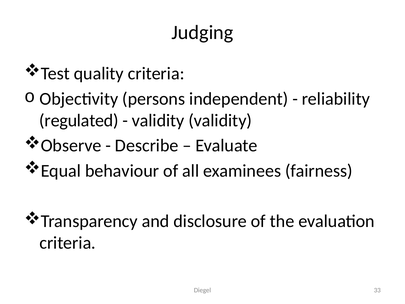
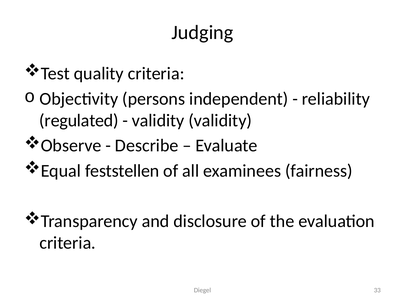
behaviour: behaviour -> feststellen
